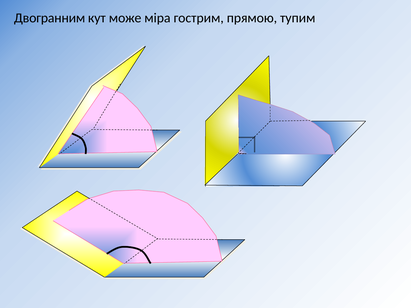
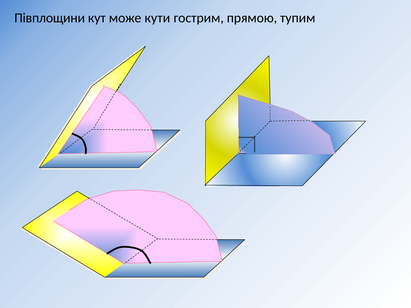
Двогранним: Двогранним -> Півплощини
міра: міра -> кути
